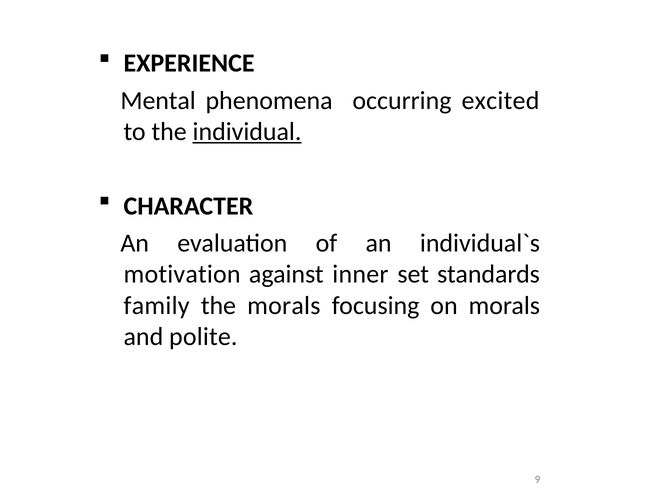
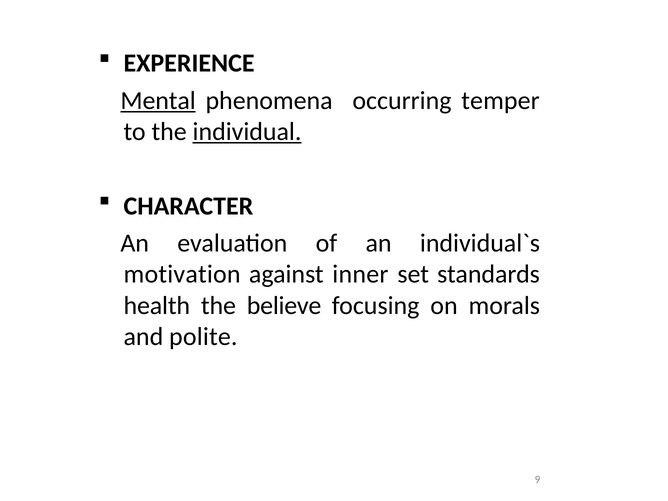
Mental underline: none -> present
excited: excited -> temper
family: family -> health
the morals: morals -> believe
